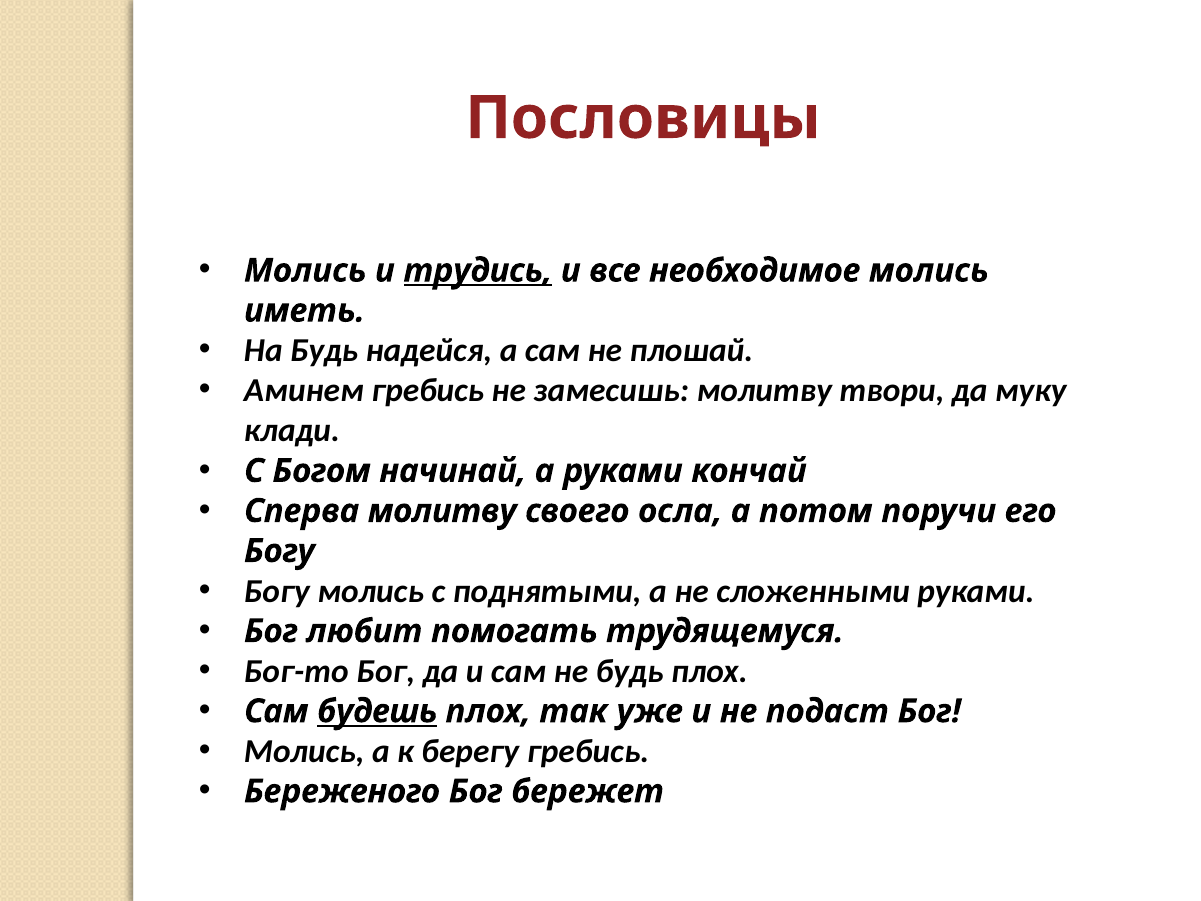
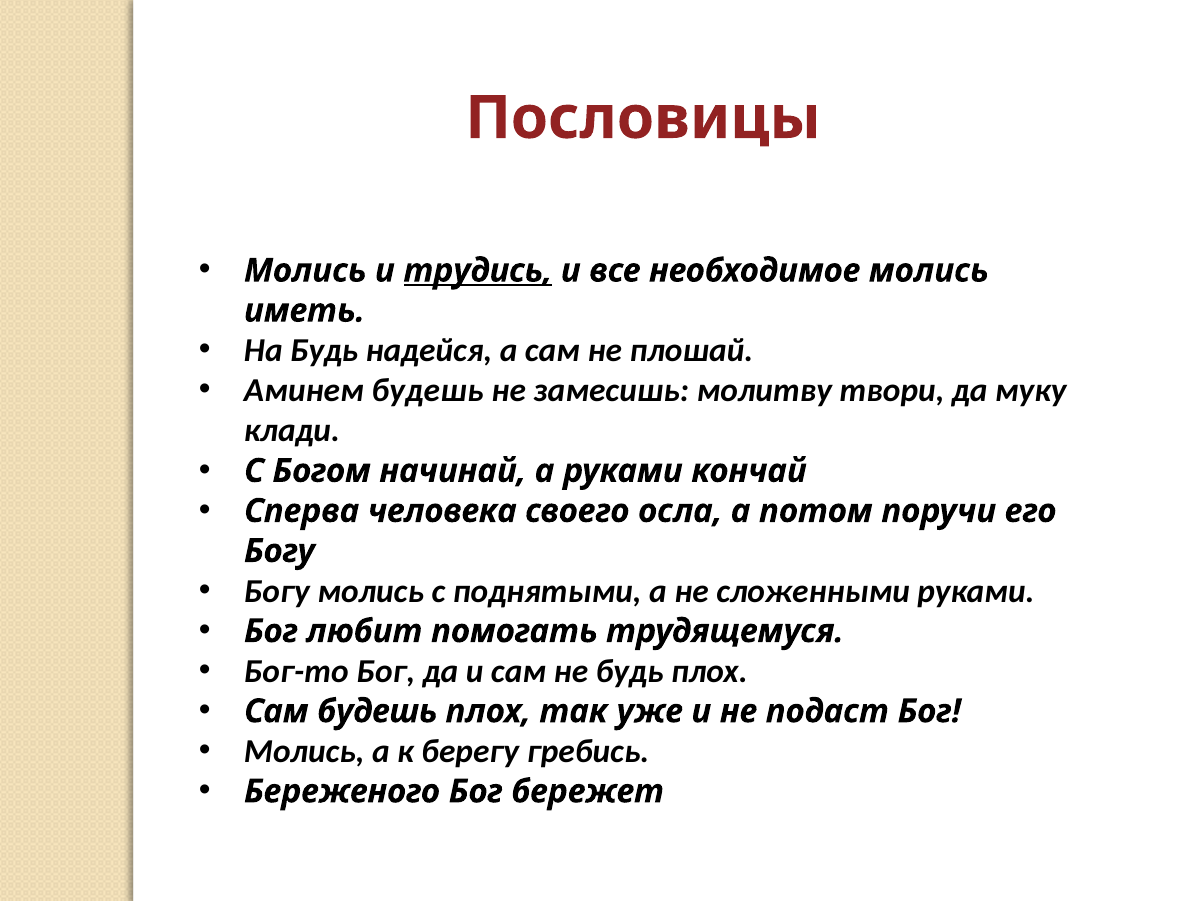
Аминем гребись: гребись -> будешь
Сперва молитву: молитву -> человека
будешь at (377, 711) underline: present -> none
